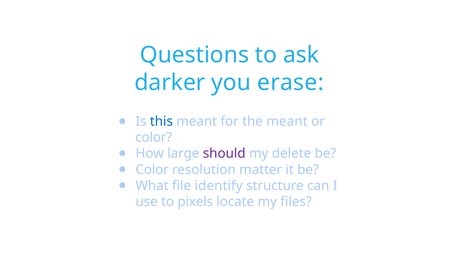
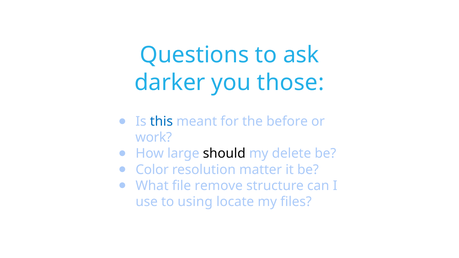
erase: erase -> those
the meant: meant -> before
color at (154, 138): color -> work
should colour: purple -> black
identify: identify -> remove
pixels: pixels -> using
